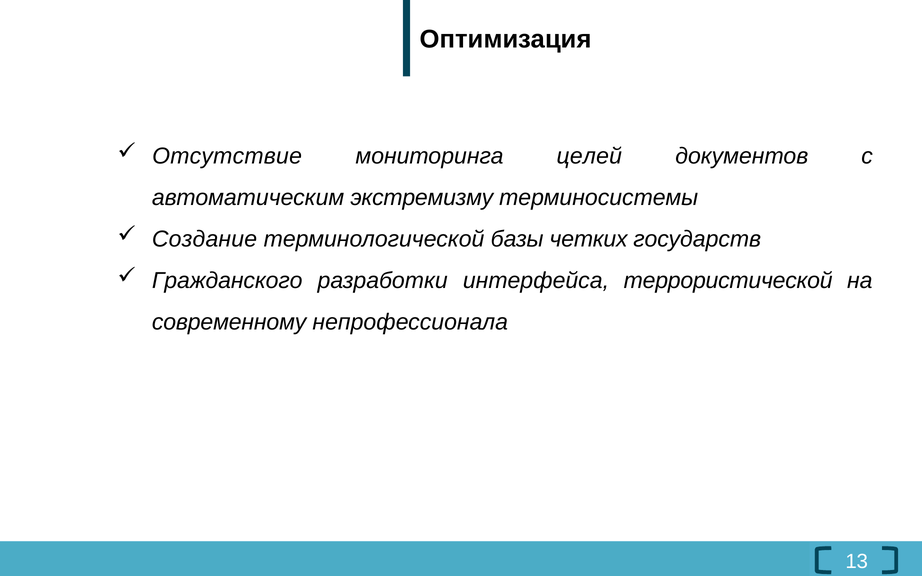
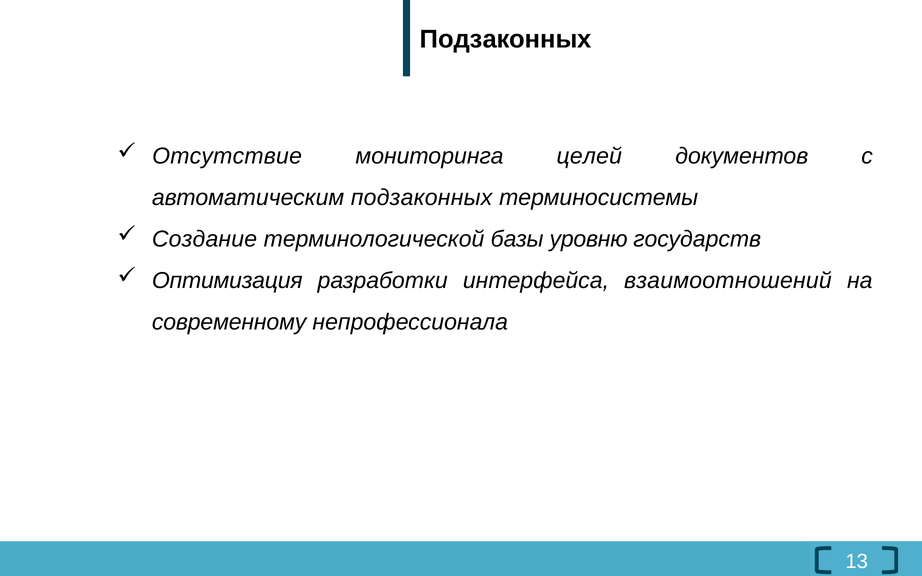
Оптимизация at (506, 39): Оптимизация -> Подзаконных
автоматическим экстремизму: экстремизму -> подзаконных
четких: четких -> уровню
Гражданского: Гражданского -> Оптимизация
террористической: террористической -> взаимоотношений
